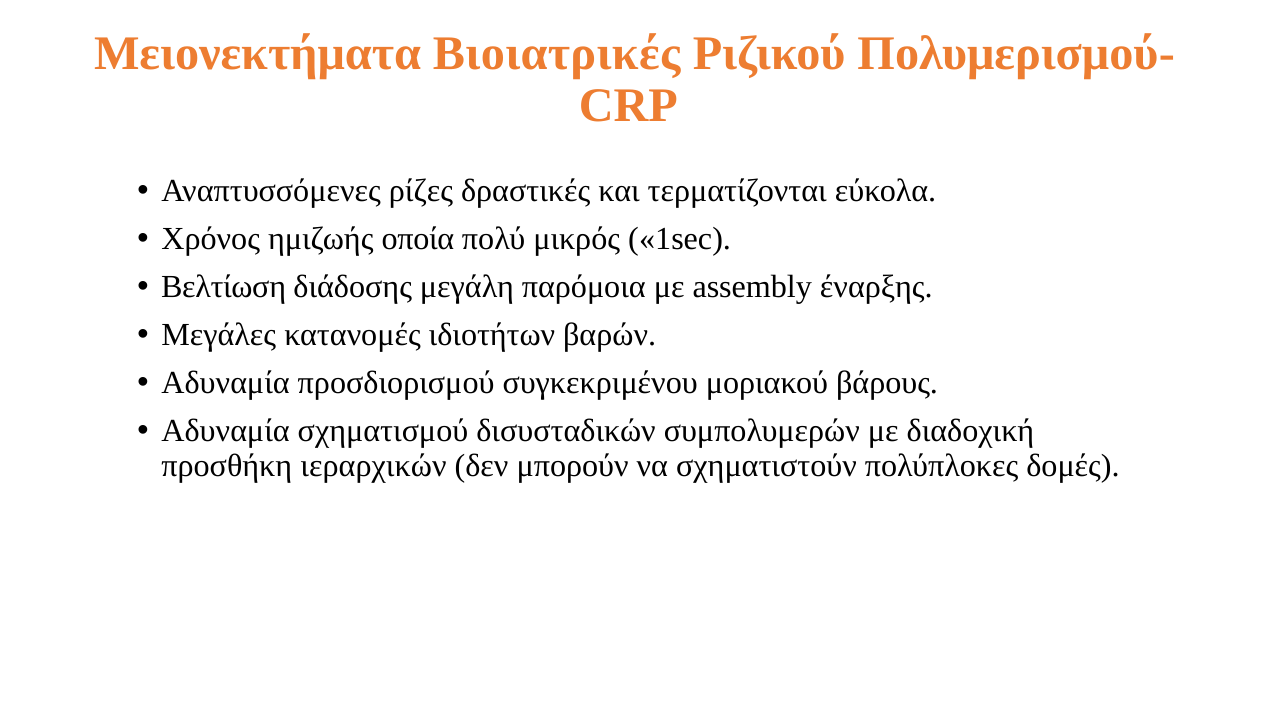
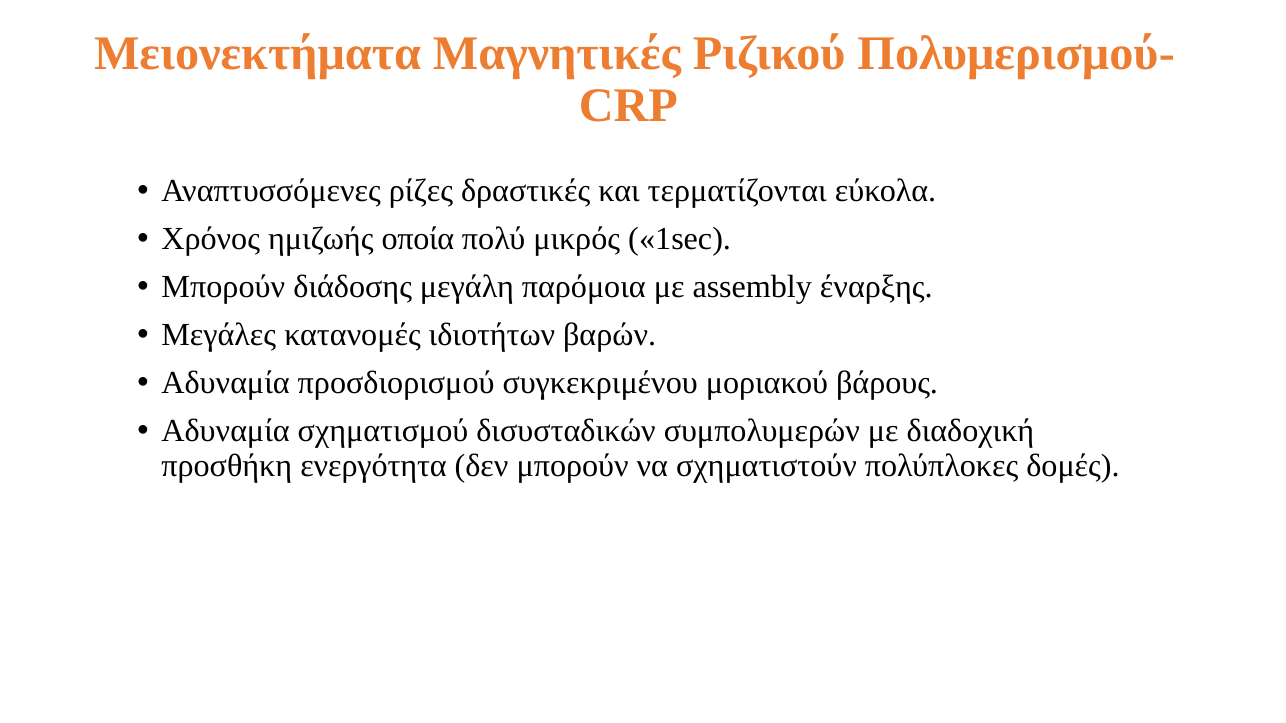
Βιοιατρικές: Βιοιατρικές -> Μαγνητικές
Βελτίωση at (224, 287): Βελτίωση -> Μπορούν
ιεραρχικών: ιεραρχικών -> ενεργότητα
